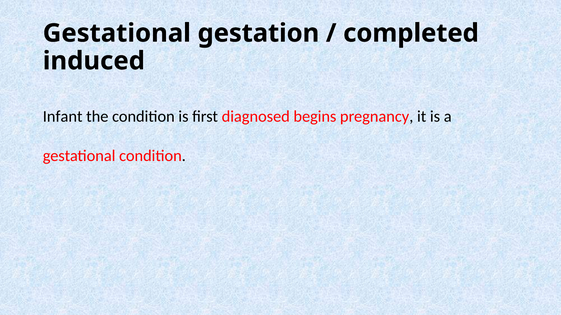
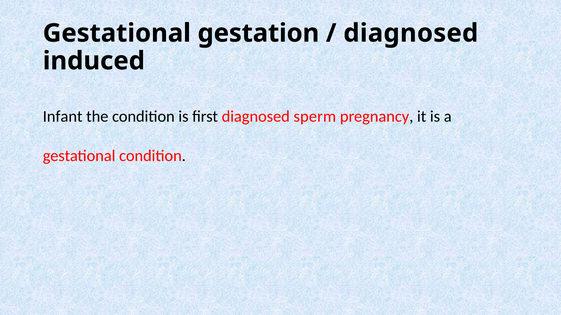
completed at (411, 33): completed -> diagnosed
begins: begins -> sperm
